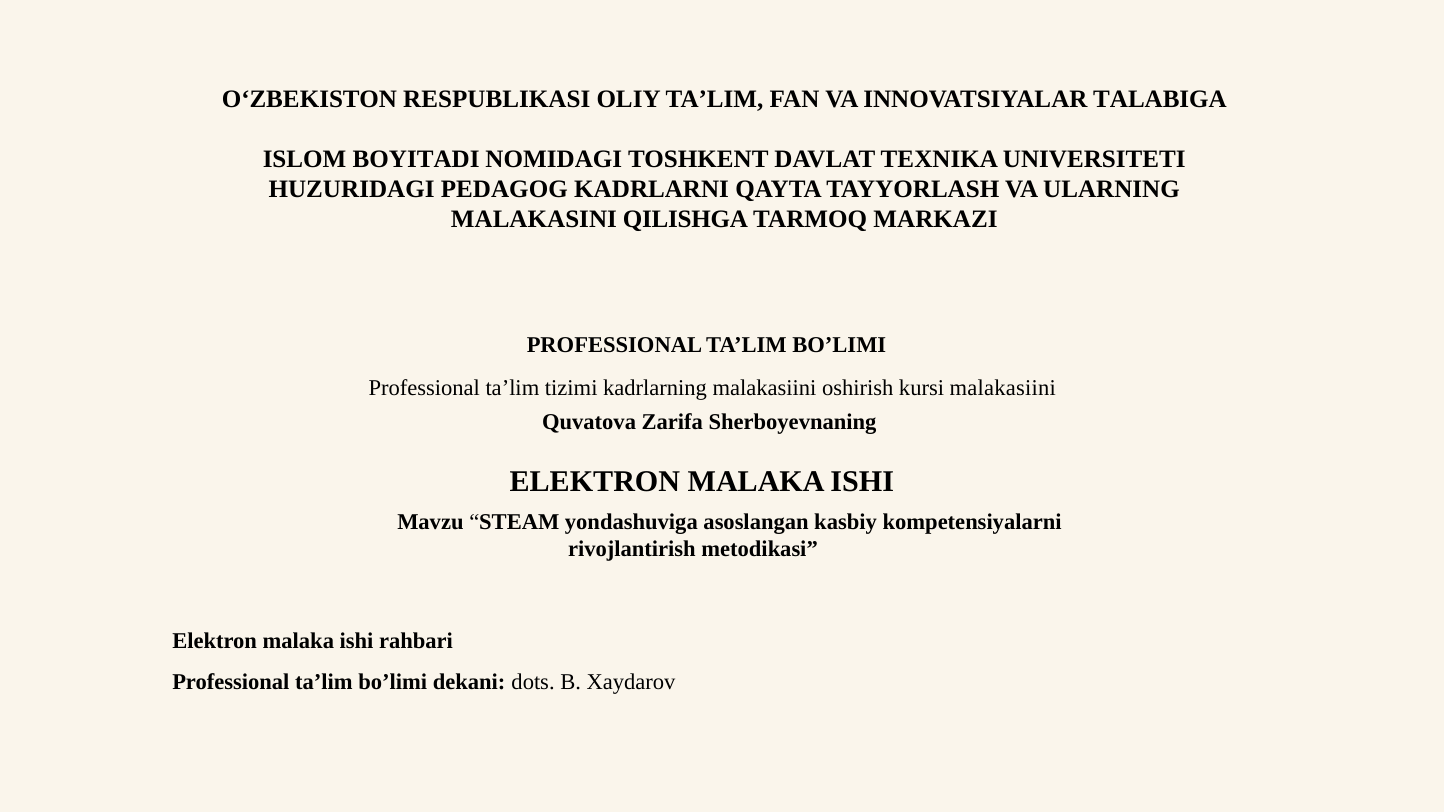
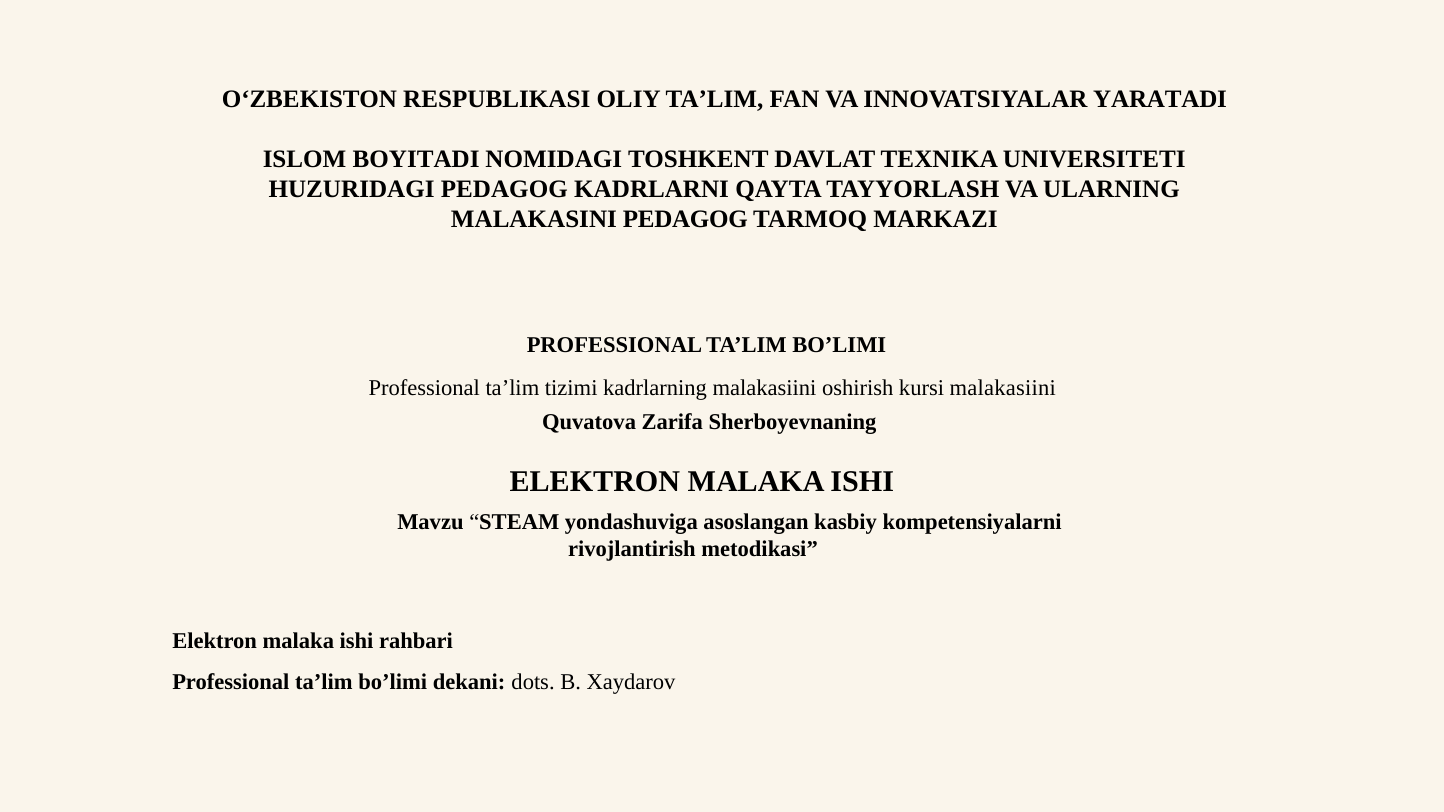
TALABIGA: TALABIGA -> YARATADI
MALAKASINI QILISHGA: QILISHGA -> PEDAGOG
